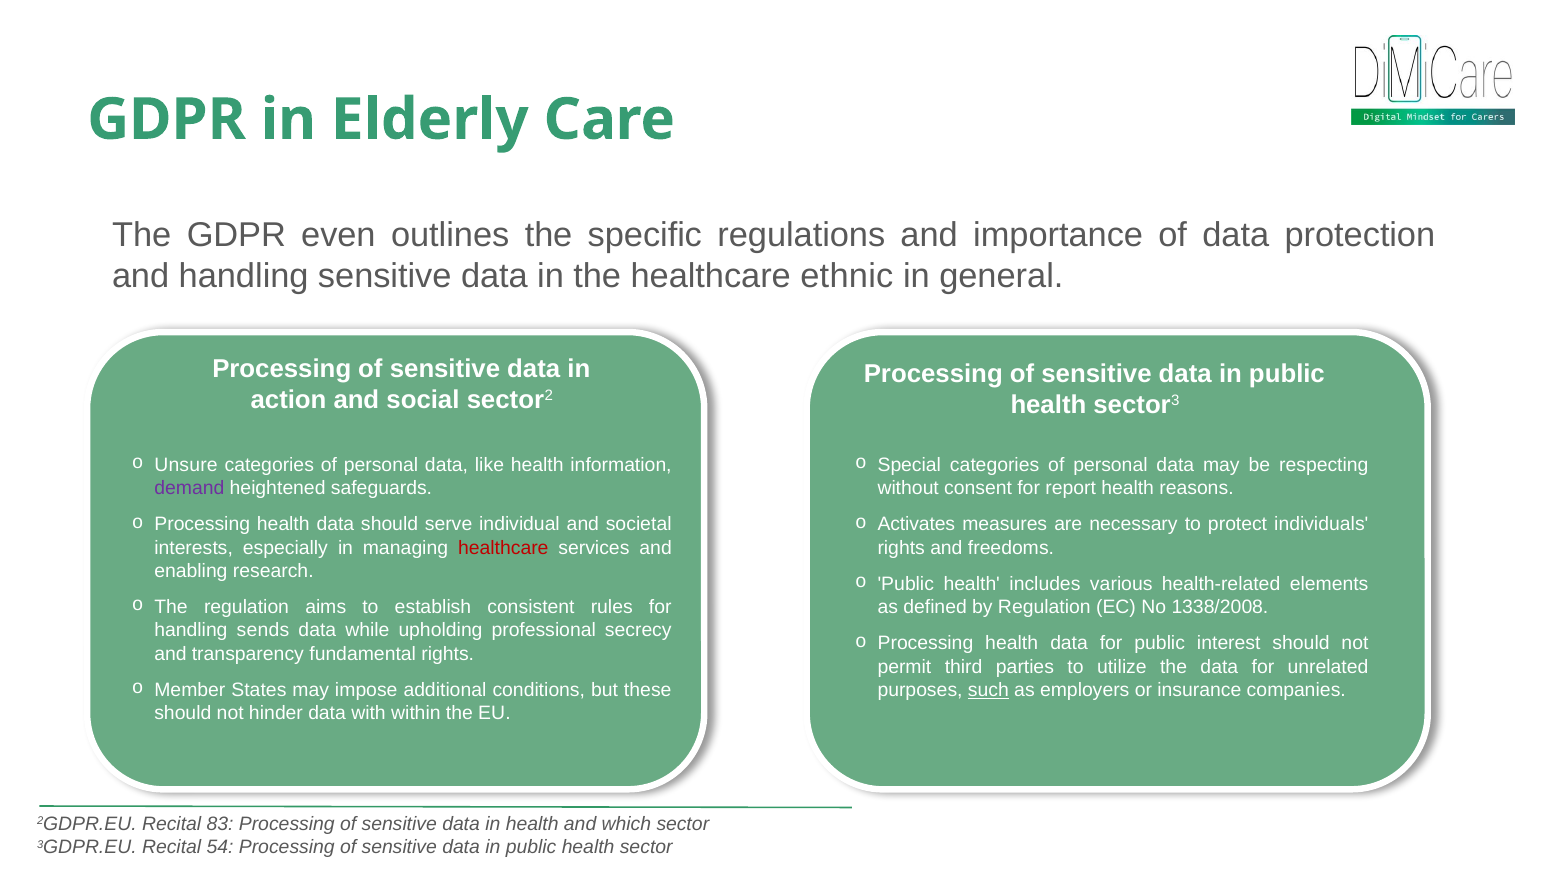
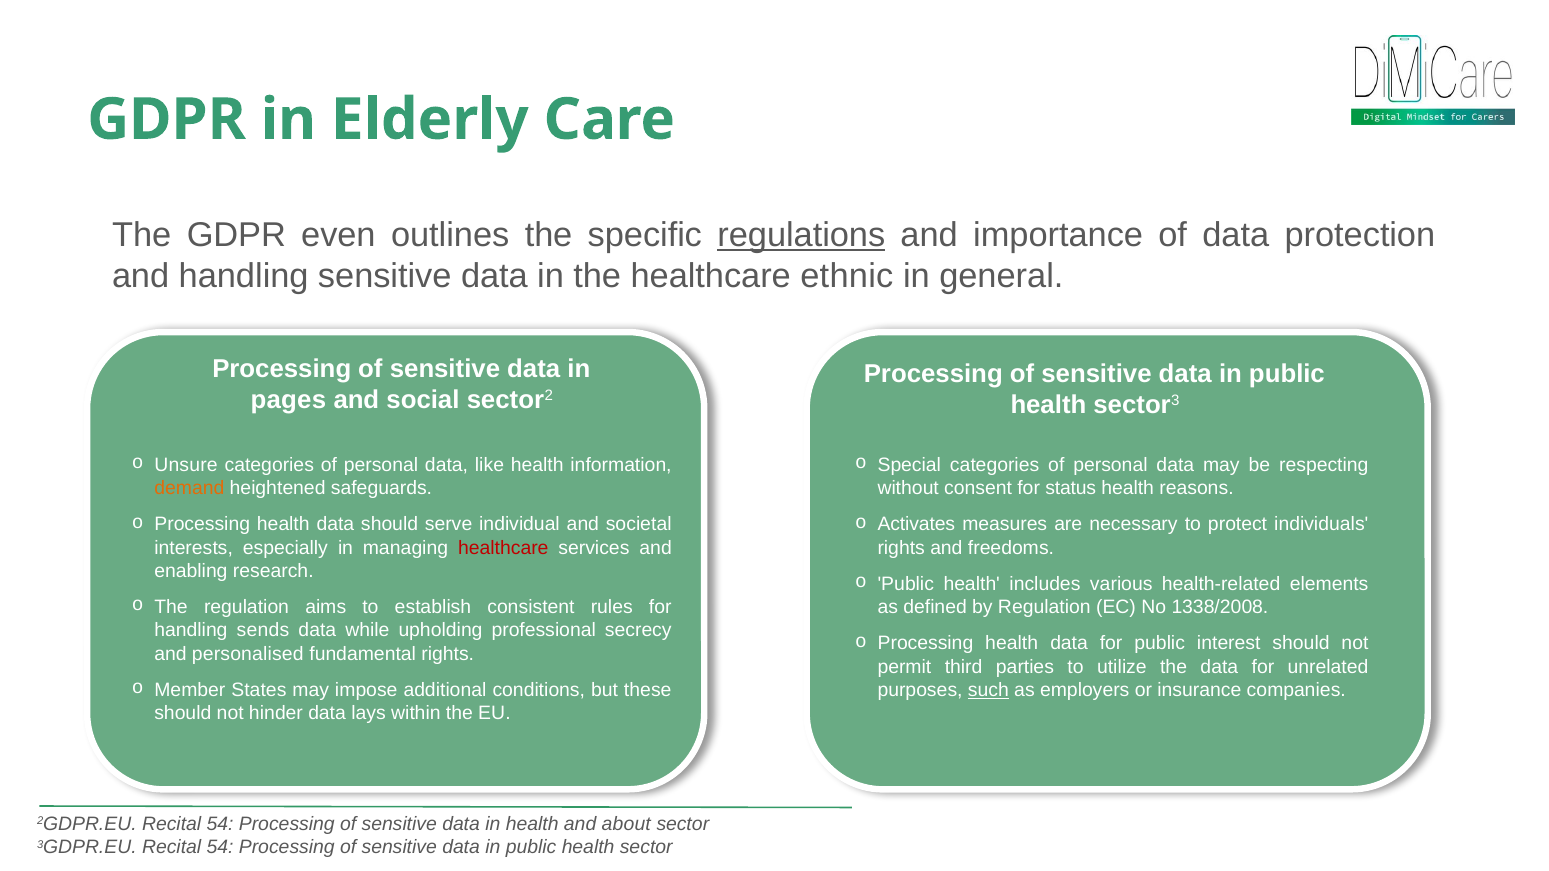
regulations underline: none -> present
action: action -> pages
report: report -> status
demand colour: purple -> orange
transparency: transparency -> personalised
with: with -> lays
2GDPR.EU Recital 83: 83 -> 54
which: which -> about
